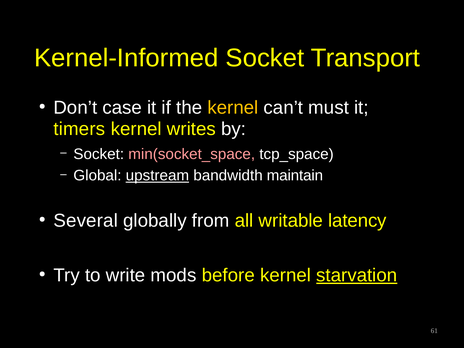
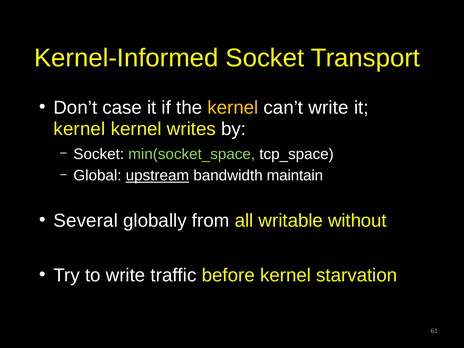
can’t must: must -> write
timers at (79, 129): timers -> kernel
min(socket_space colour: pink -> light green
latency: latency -> without
mods: mods -> traffic
starvation underline: present -> none
